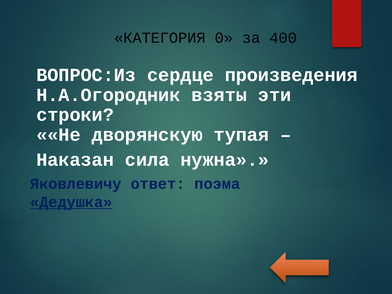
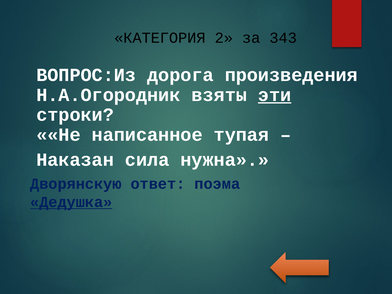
0: 0 -> 2
400: 400 -> 343
сердце: сердце -> дорога
эти underline: none -> present
дворянскую: дворянскую -> написанное
Яковлевичу: Яковлевичу -> Дворянскую
